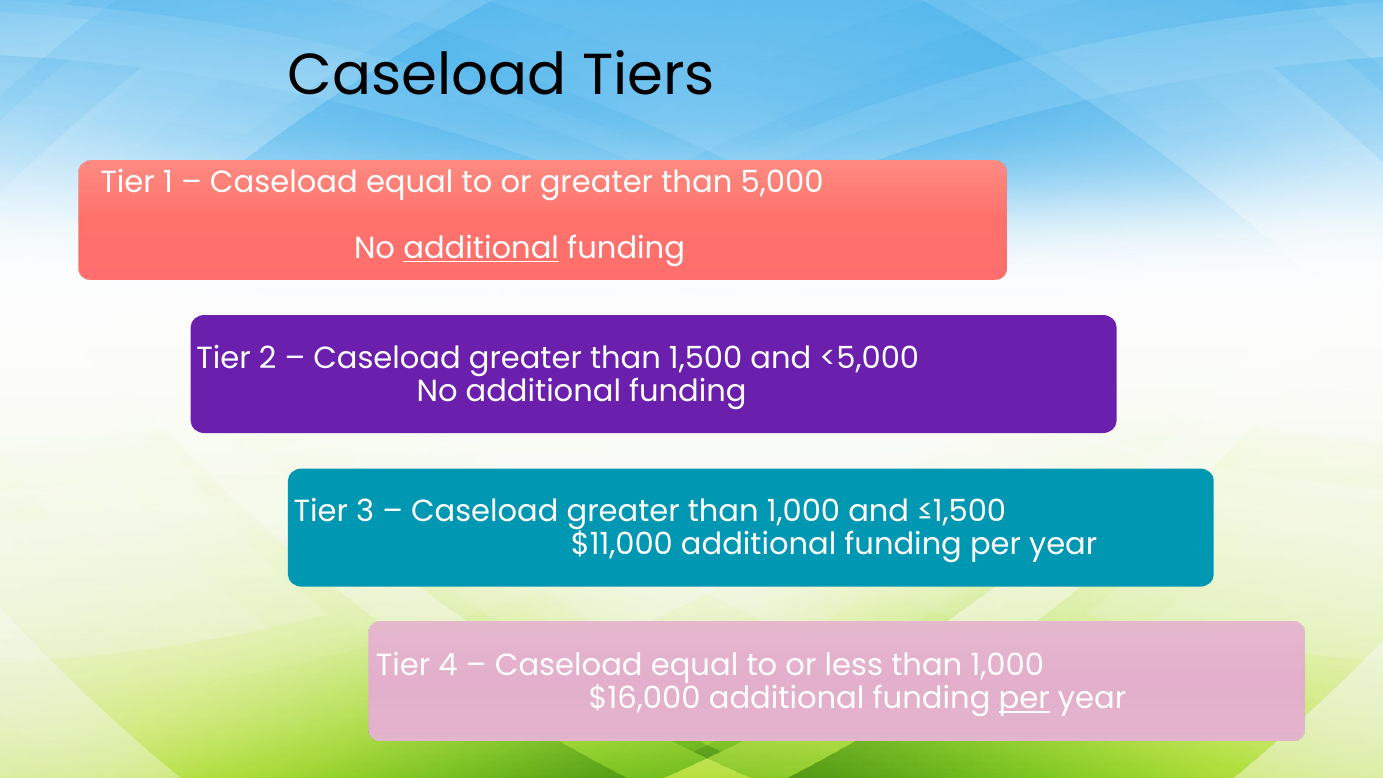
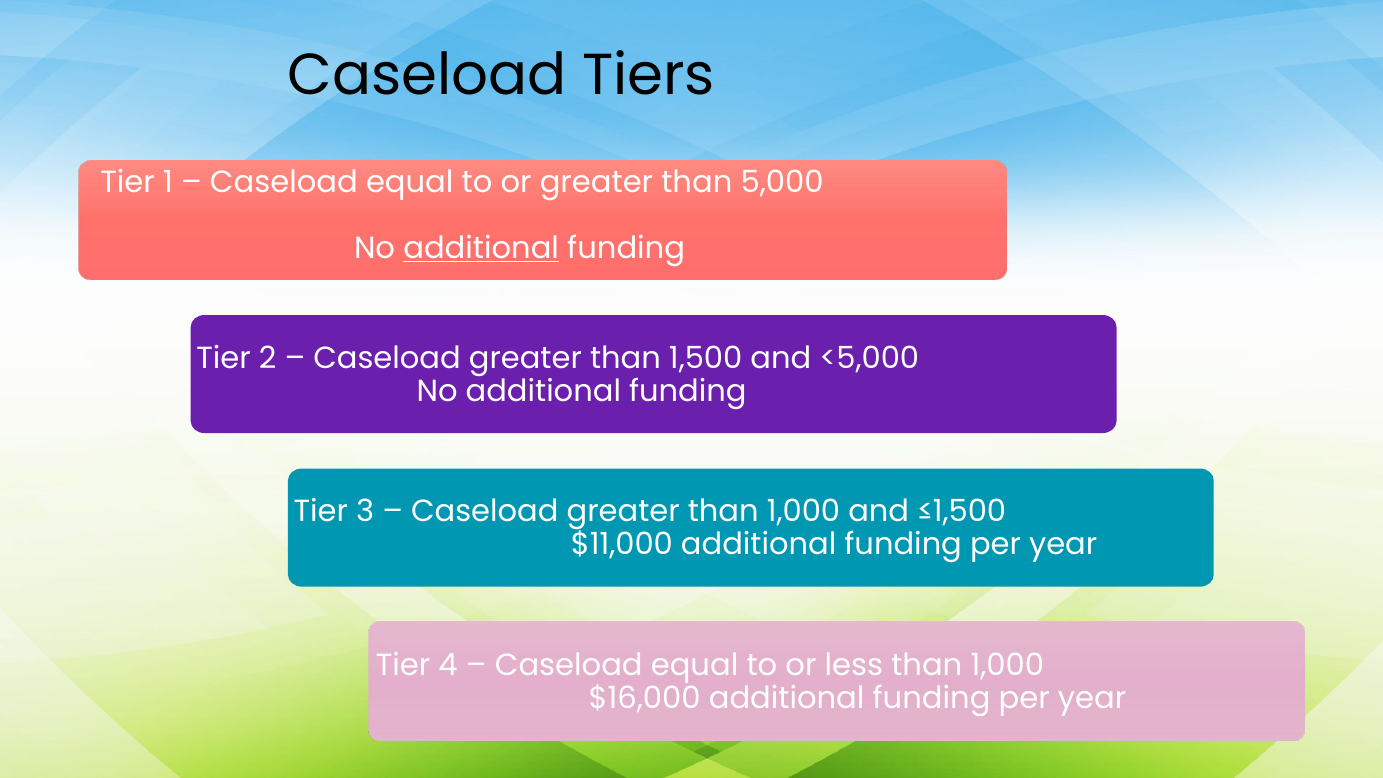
per at (1024, 699) underline: present -> none
